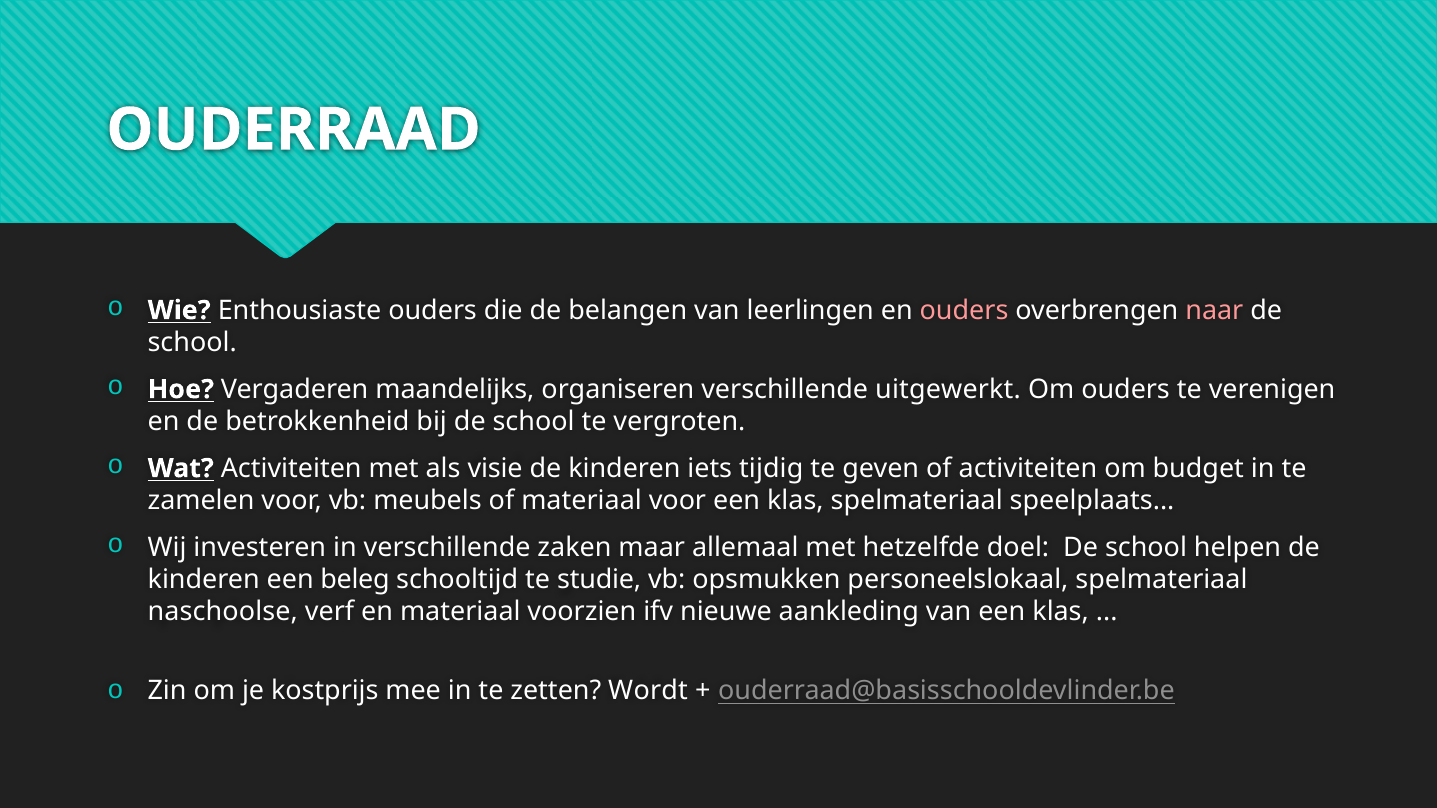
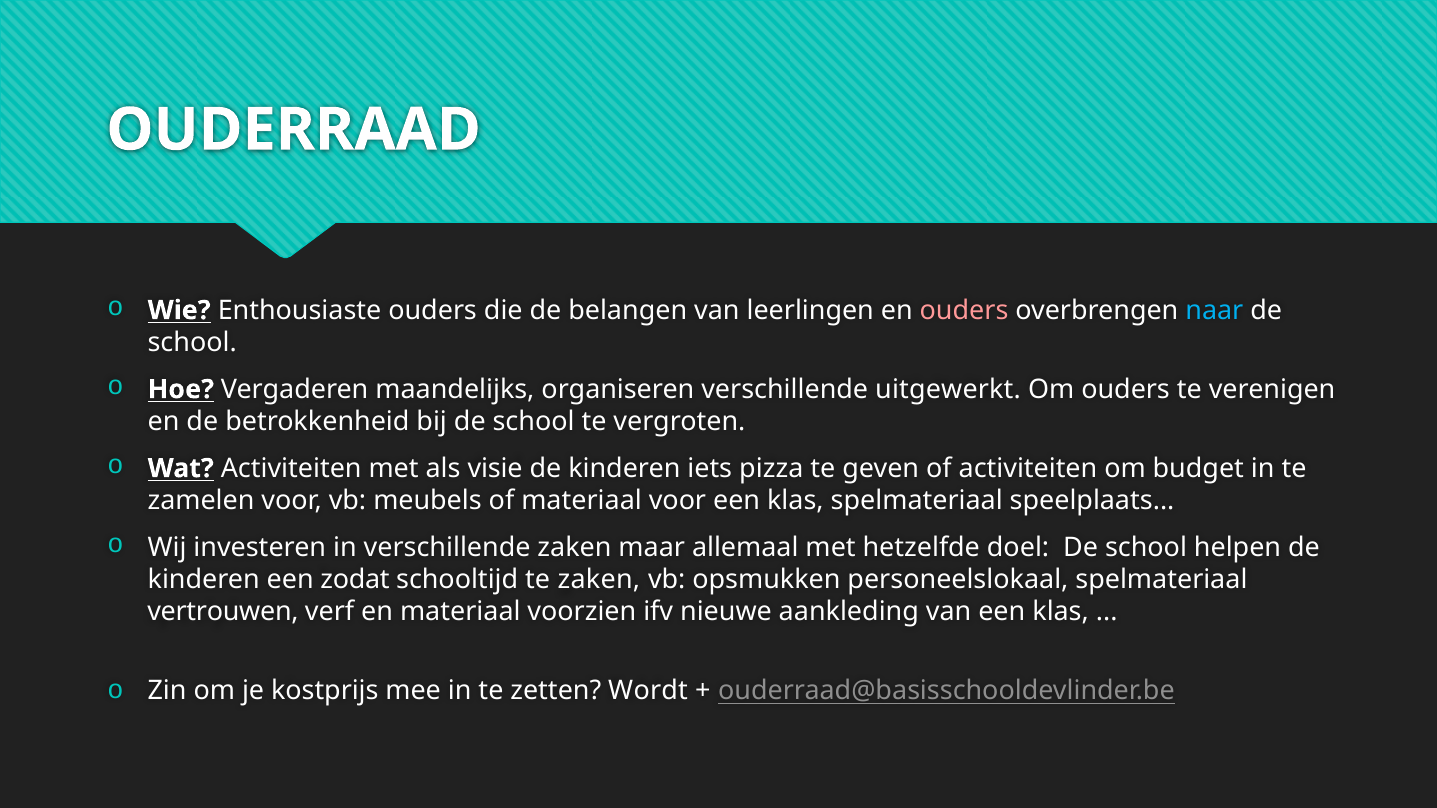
naar colour: pink -> light blue
tijdig: tijdig -> pizza
beleg: beleg -> zodat
te studie: studie -> zaken
naschoolse: naschoolse -> vertrouwen
